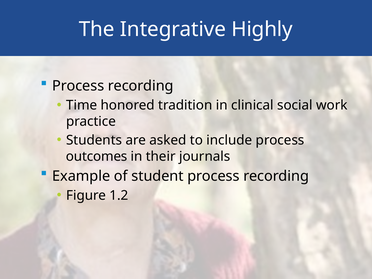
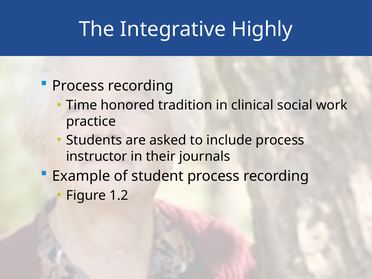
outcomes: outcomes -> instructor
